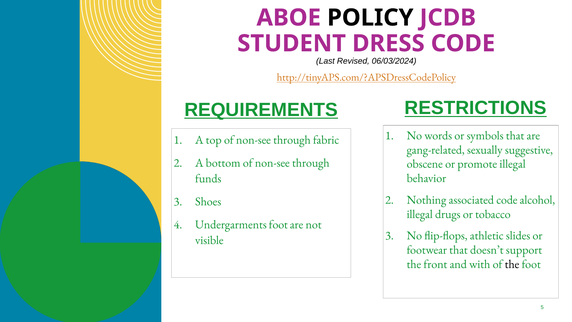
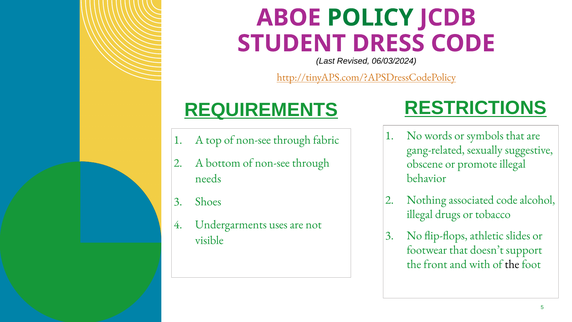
POLICY colour: black -> green
funds: funds -> needs
Undergarments foot: foot -> uses
